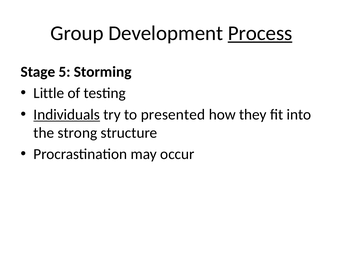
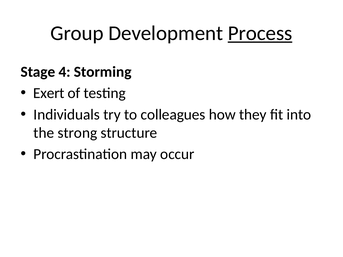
5: 5 -> 4
Little: Little -> Exert
Individuals underline: present -> none
presented: presented -> colleagues
